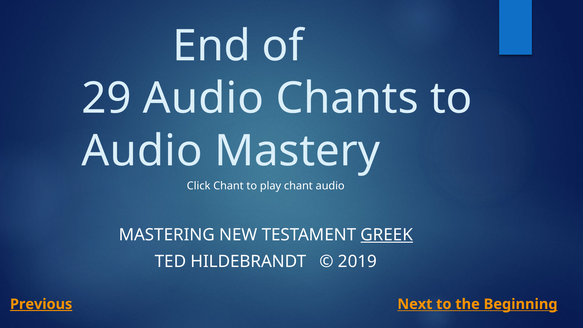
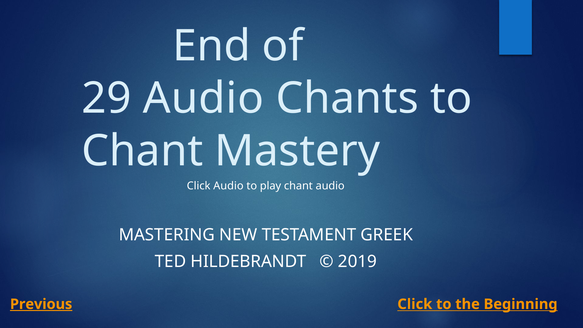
Audio at (142, 151): Audio -> Chant
Click Chant: Chant -> Audio
GREEK underline: present -> none
Next at (415, 304): Next -> Click
